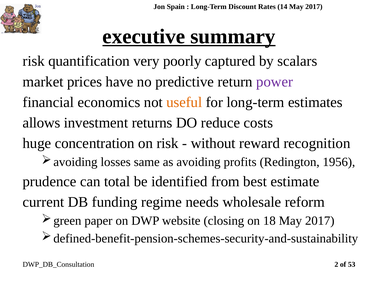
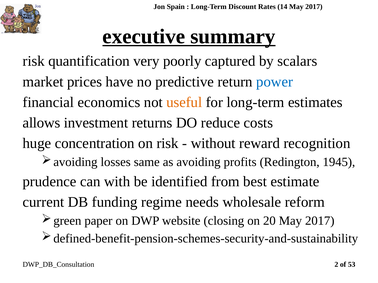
power colour: purple -> blue
1956: 1956 -> 1945
total: total -> with
18: 18 -> 20
